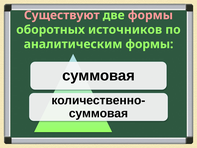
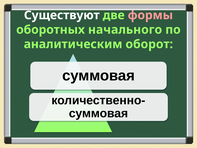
Существуют colour: pink -> white
источников: источников -> начального
формы at (149, 44): формы -> оборот
